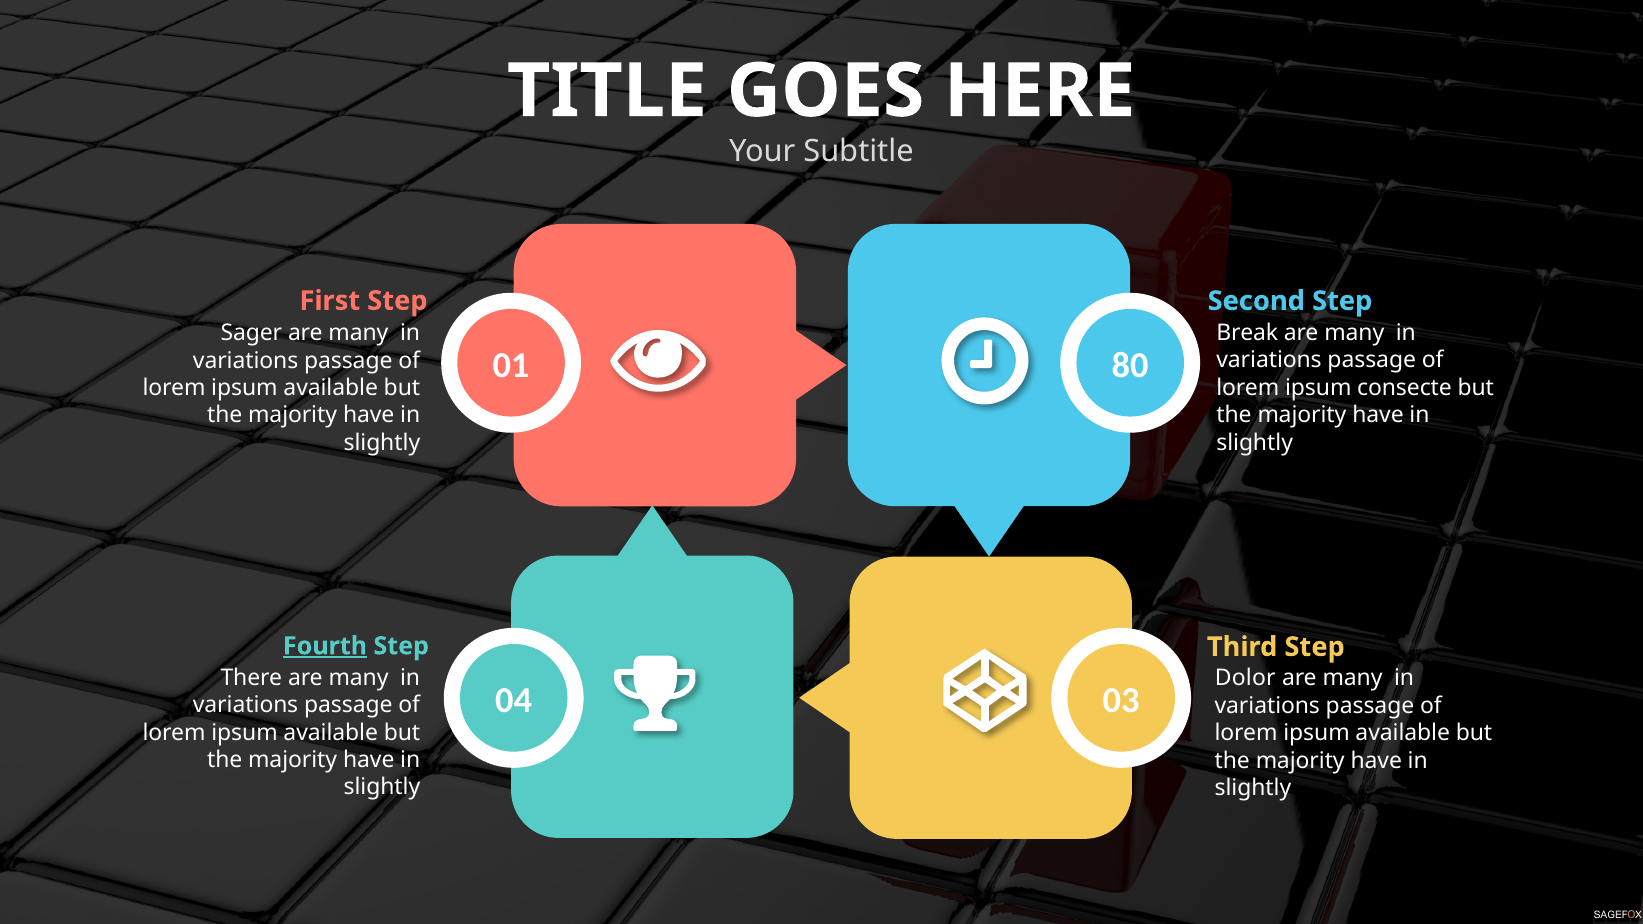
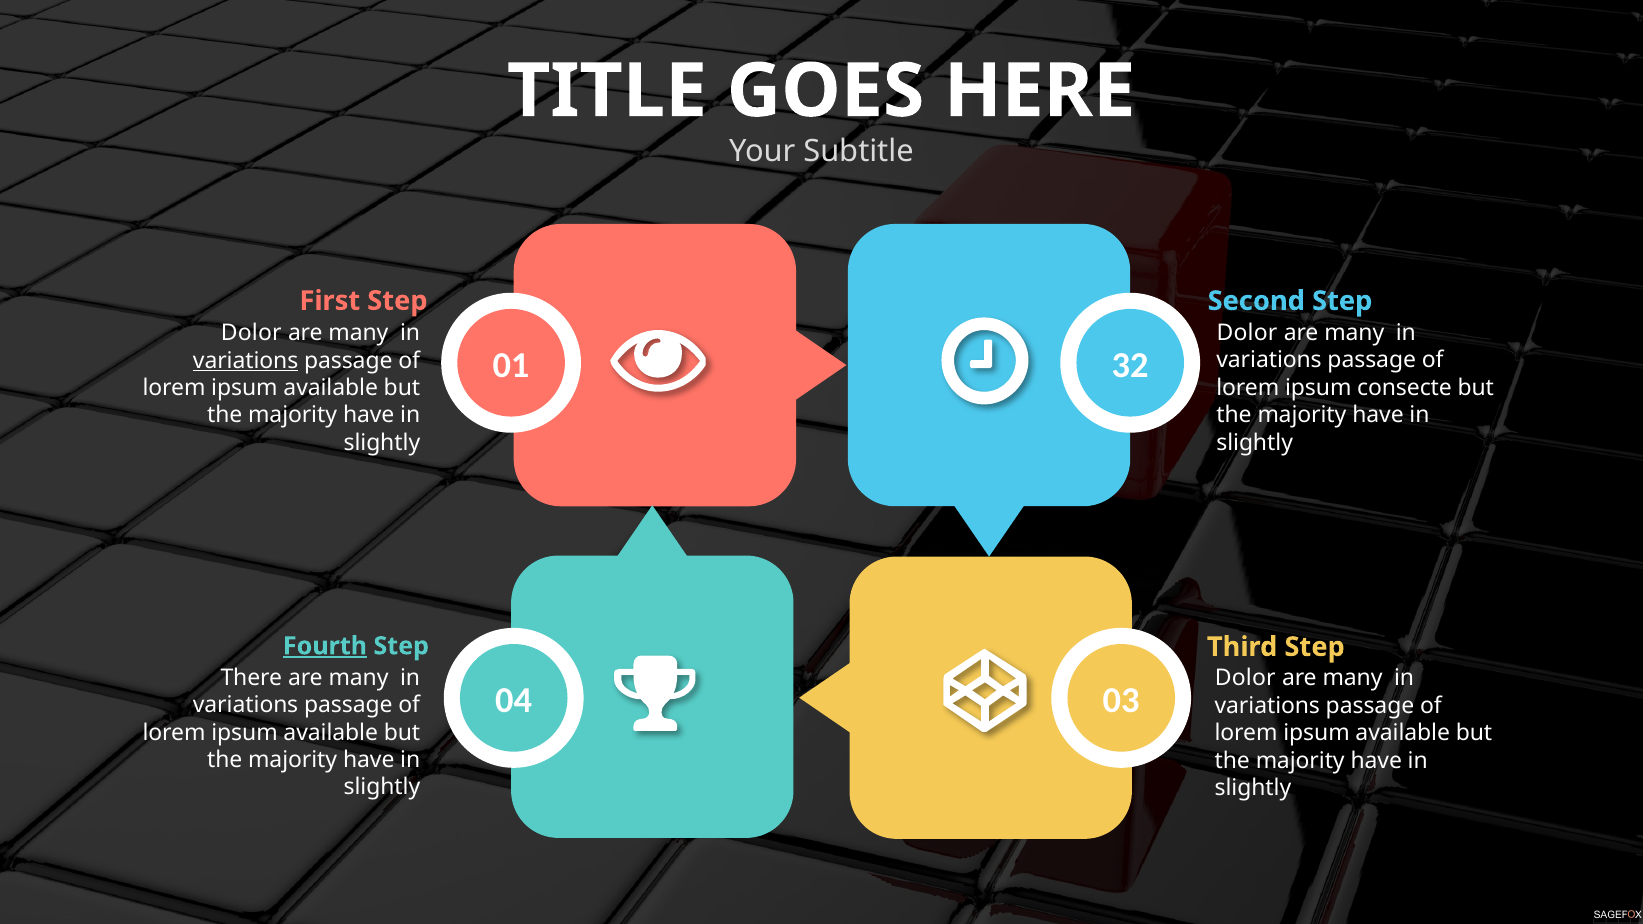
Break at (1247, 333): Break -> Dolor
Sager at (251, 333): Sager -> Dolor
80: 80 -> 32
variations at (246, 361) underline: none -> present
